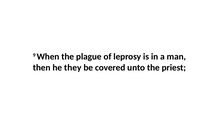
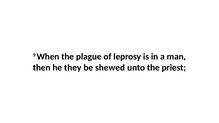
covered: covered -> shewed
